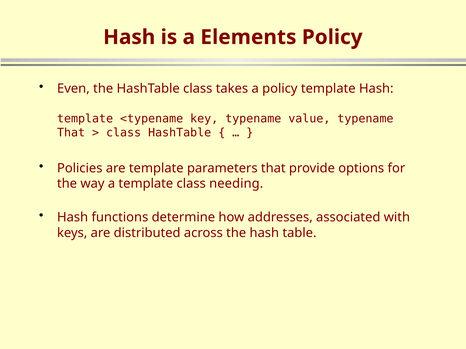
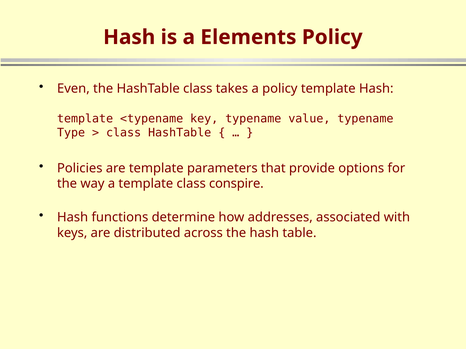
That at (71, 133): That -> Type
needing: needing -> conspire
